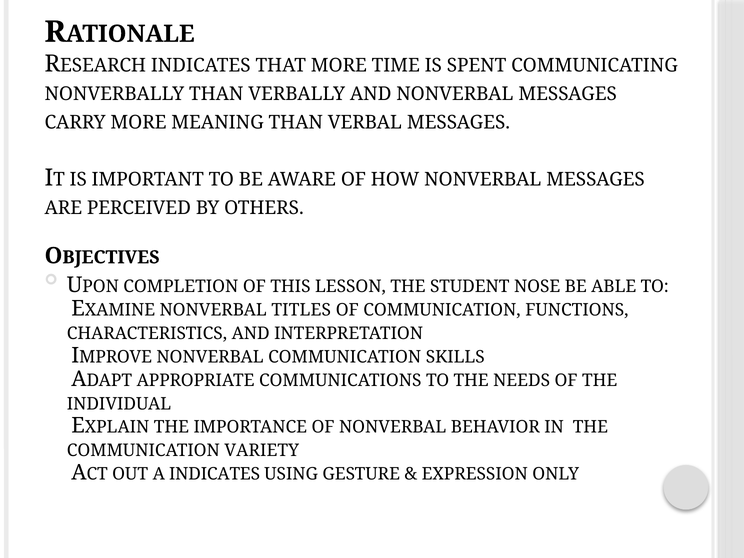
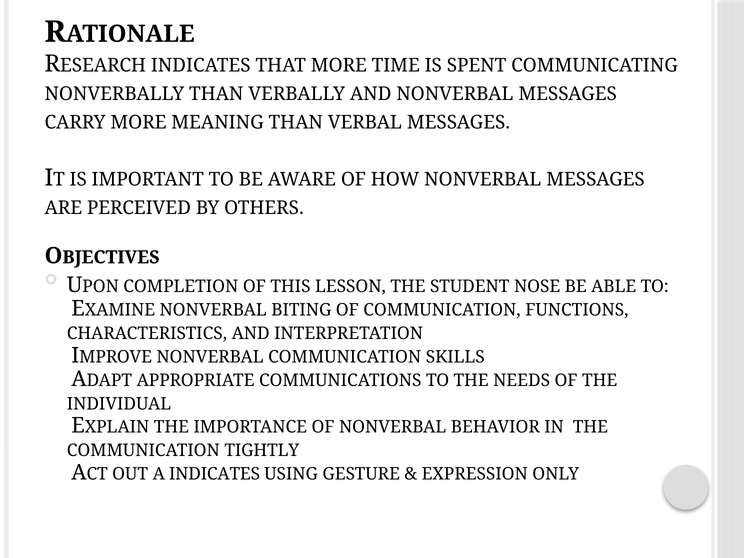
TITLES: TITLES -> BITING
VARIETY: VARIETY -> TIGHTLY
